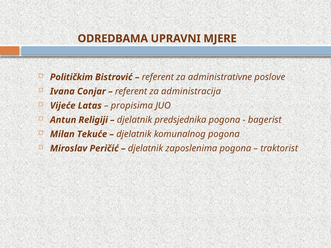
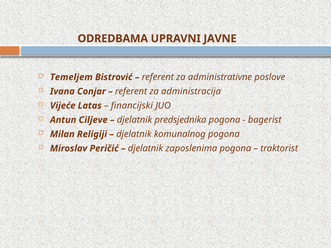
MJERE: MJERE -> JAVNE
Političkim: Političkim -> Temeljem
propisima: propisima -> financijski
Religiji: Religiji -> Ciljeve
Tekuće: Tekuće -> Religiji
